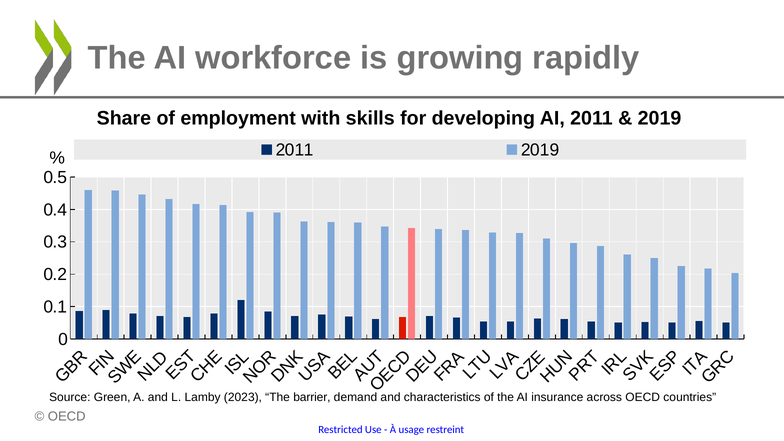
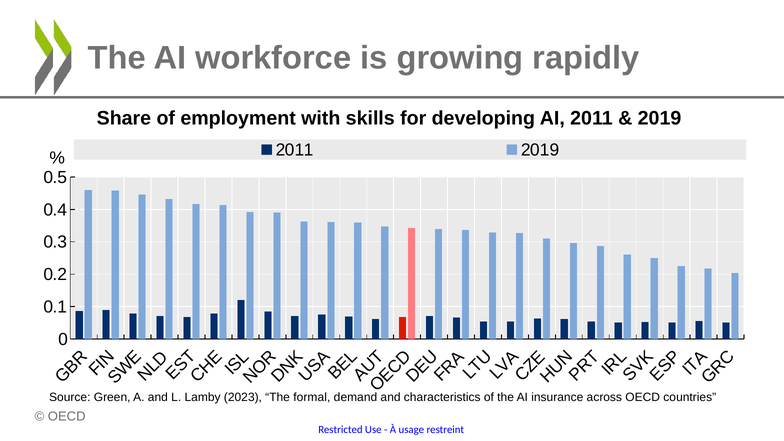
barrier: barrier -> formal
